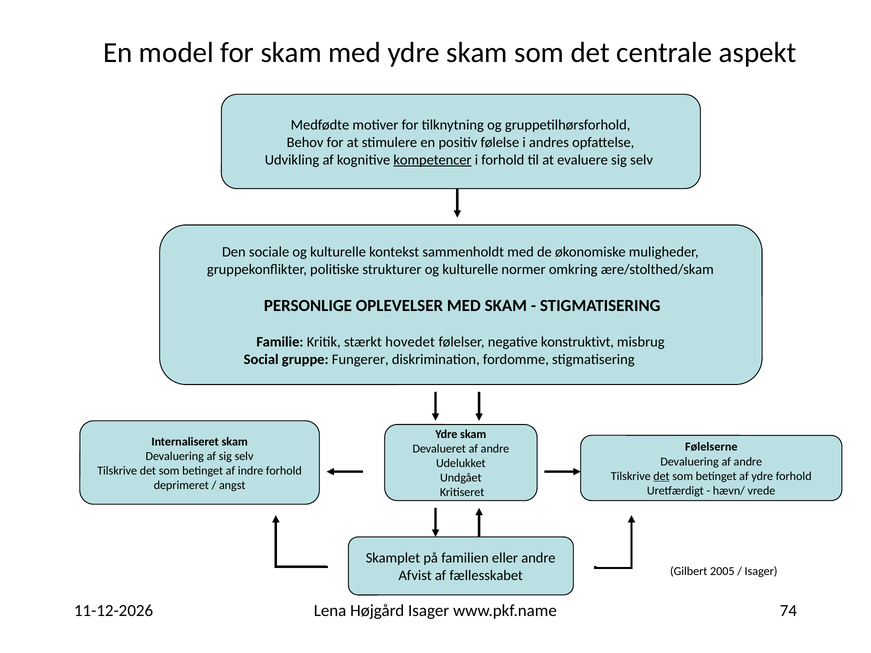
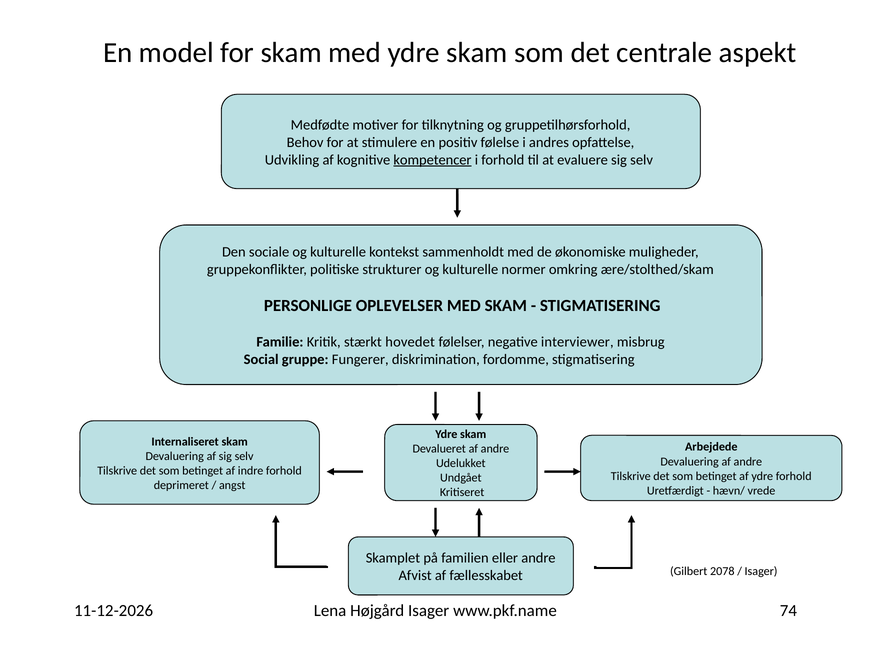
konstruktivt: konstruktivt -> interviewer
Følelserne: Følelserne -> Arbejdede
det at (661, 476) underline: present -> none
2005: 2005 -> 2078
